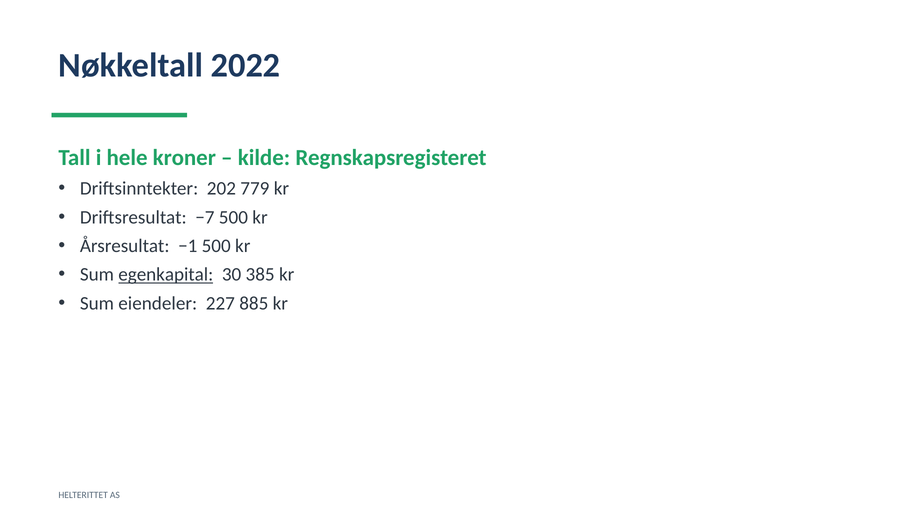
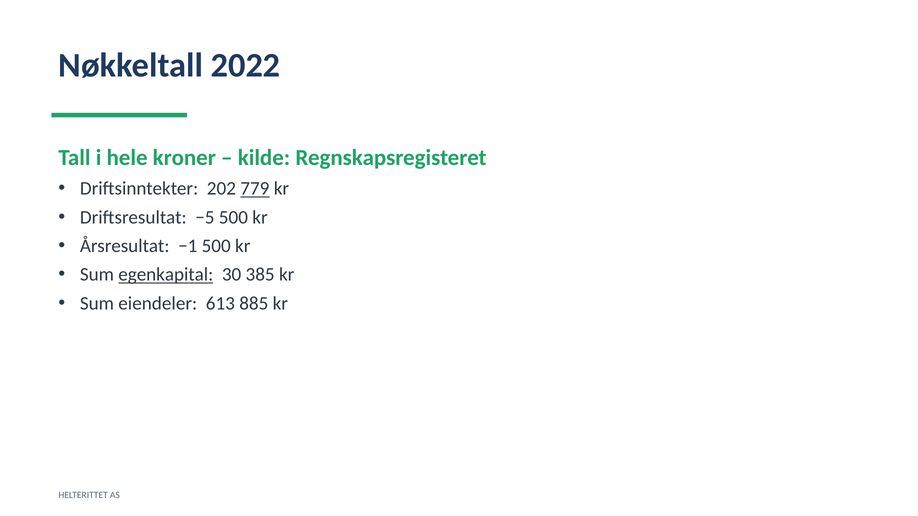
779 underline: none -> present
−7: −7 -> −5
227: 227 -> 613
